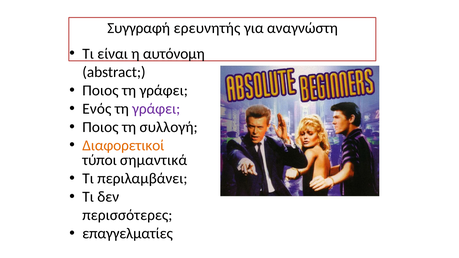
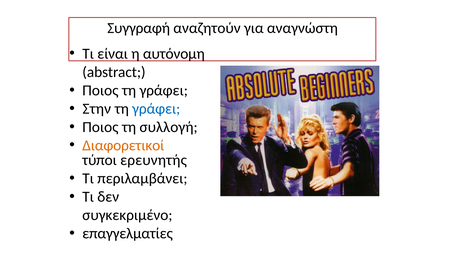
ερευνητής: ερευνητής -> αναζητούν
Ενός: Ενός -> Στην
γράφει at (156, 109) colour: purple -> blue
σημαντικά: σημαντικά -> ερευνητής
περισσότερες: περισσότερες -> συγκεκριμένο
